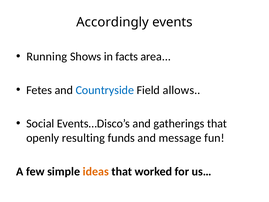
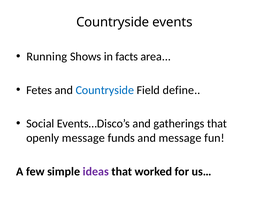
Accordingly at (113, 22): Accordingly -> Countryside
allows: allows -> define
openly resulting: resulting -> message
ideas colour: orange -> purple
